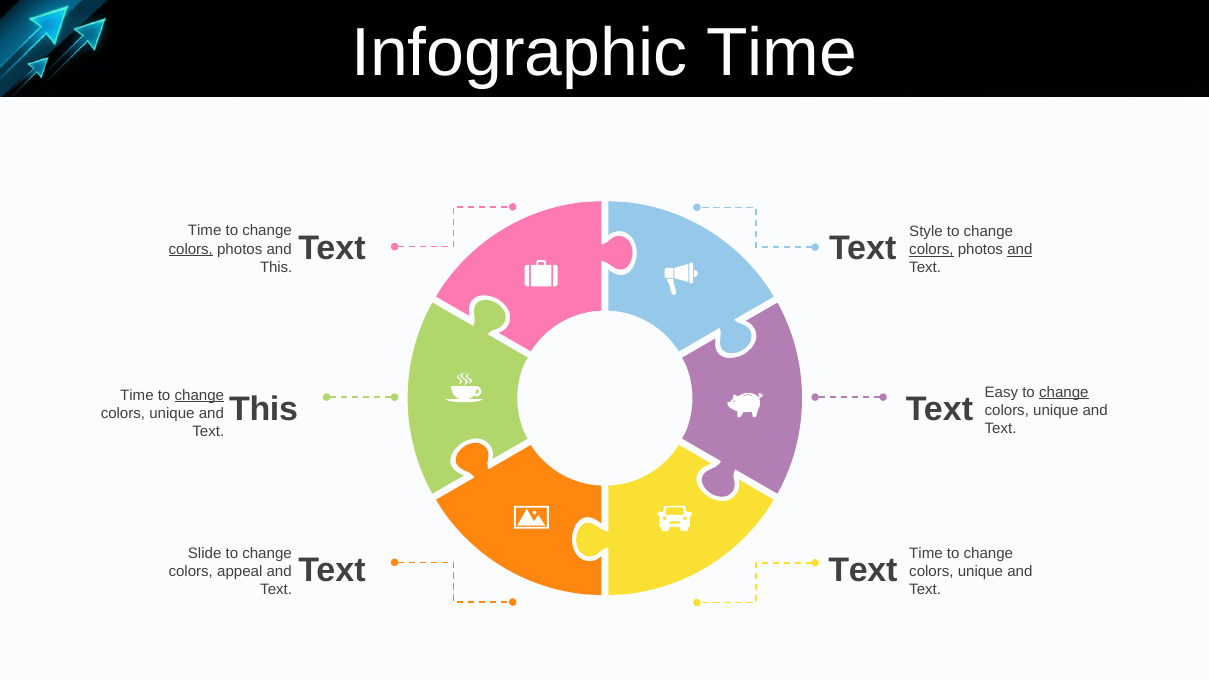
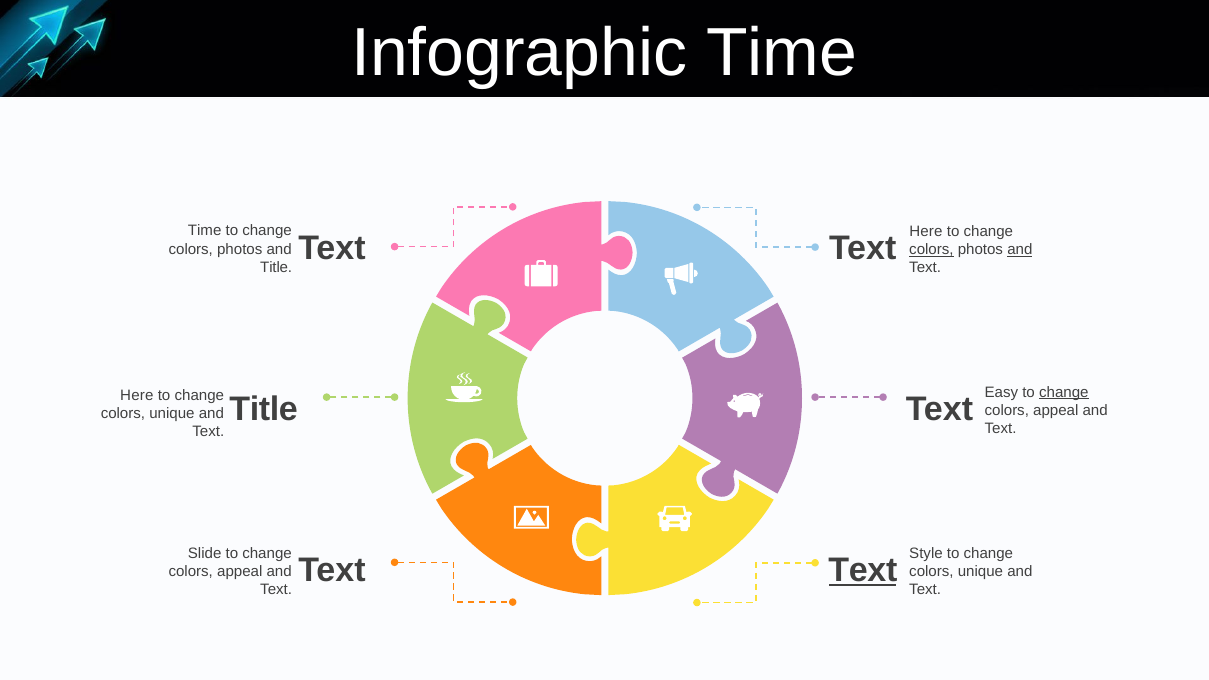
Style at (926, 231): Style -> Here
colors at (191, 249) underline: present -> none
This at (276, 267): This -> Title
Time at (137, 395): Time -> Here
change at (199, 395) underline: present -> none
This at (264, 409): This -> Title
unique at (1056, 410): unique -> appeal
Time at (926, 553): Time -> Style
Text at (863, 571) underline: none -> present
